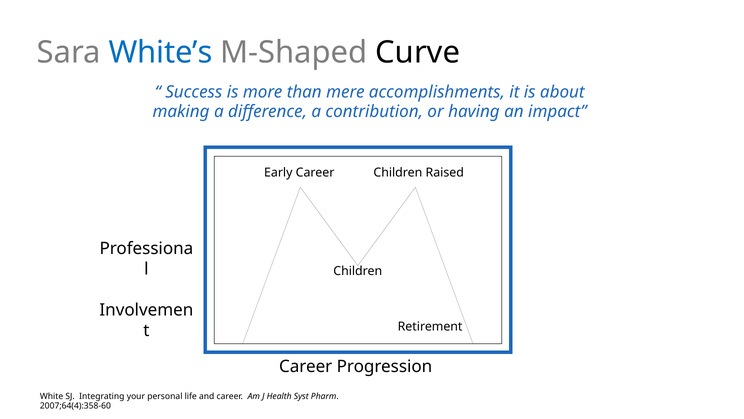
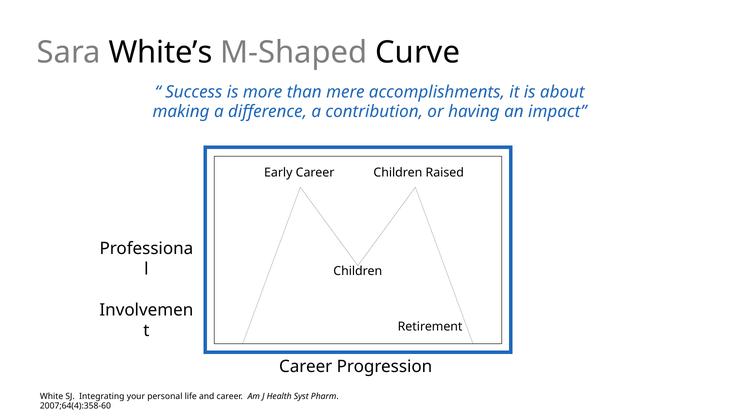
White’s colour: blue -> black
